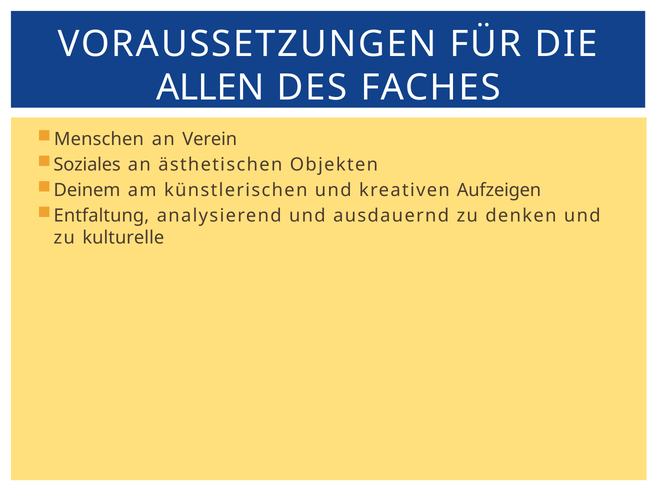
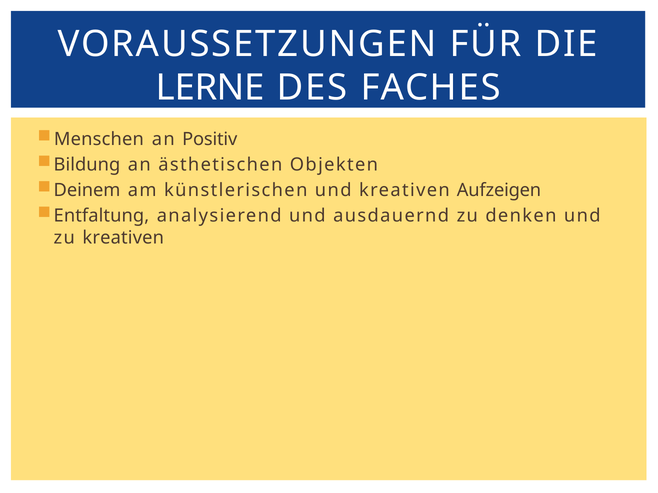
ALLEN: ALLEN -> LERNE
Verein: Verein -> Positiv
Soziales: Soziales -> Bildung
zu kulturelle: kulturelle -> kreativen
